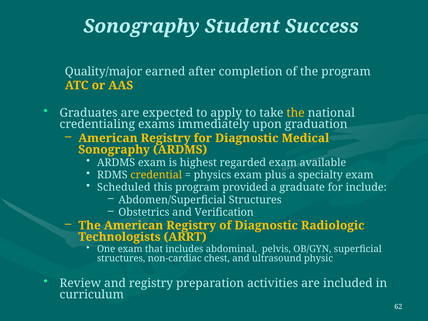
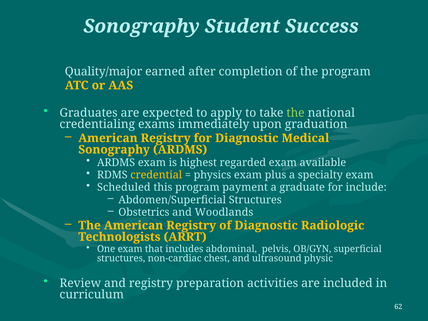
the at (296, 113) colour: yellow -> light green
provided: provided -> payment
Verification: Verification -> Woodlands
